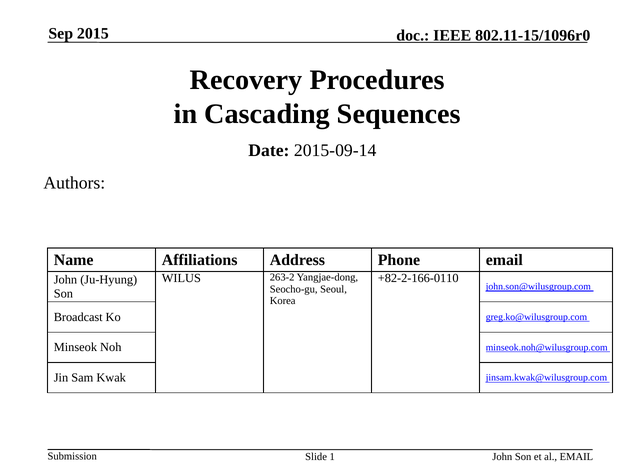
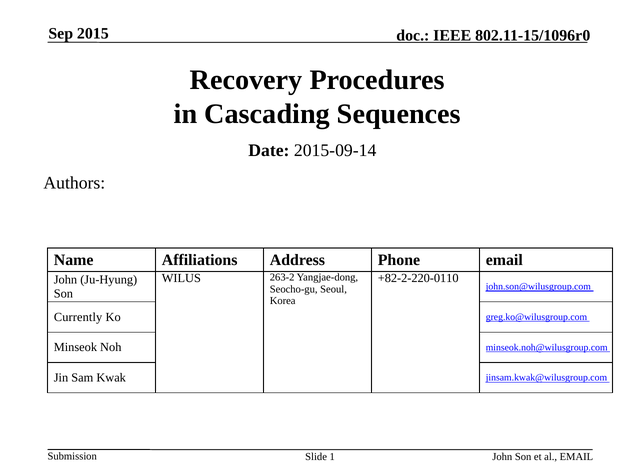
+82-2-166-0110: +82-2-166-0110 -> +82-2-220-0110
Broadcast: Broadcast -> Currently
